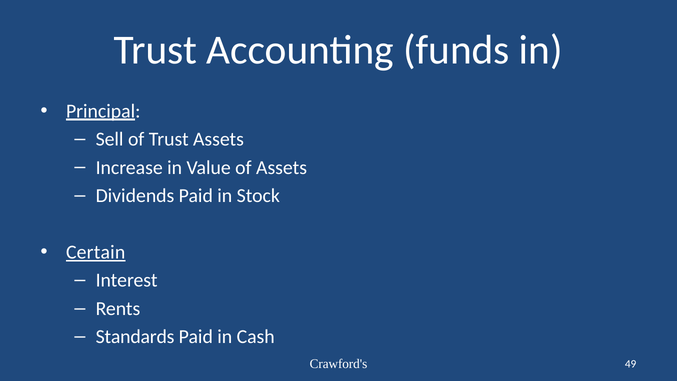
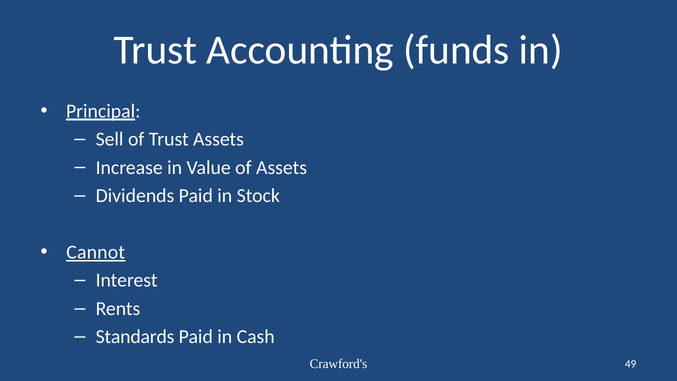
Certain: Certain -> Cannot
